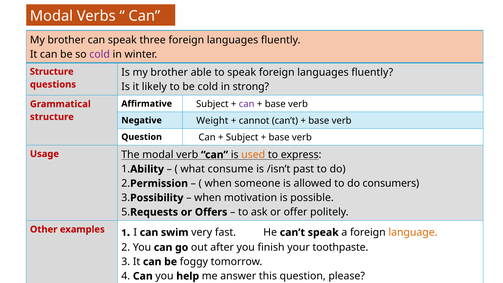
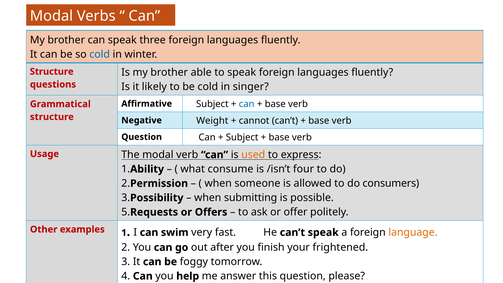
cold at (100, 54) colour: purple -> blue
strong: strong -> singer
can at (247, 104) colour: purple -> blue
past: past -> four
motivation: motivation -> submitting
toothpaste: toothpaste -> frightened
